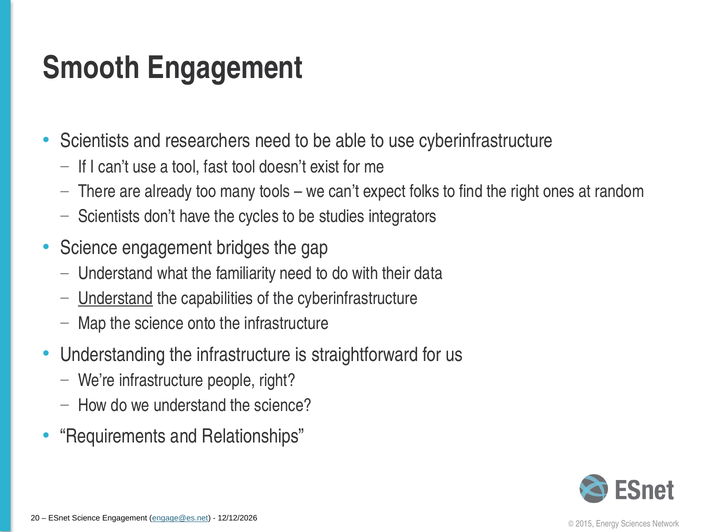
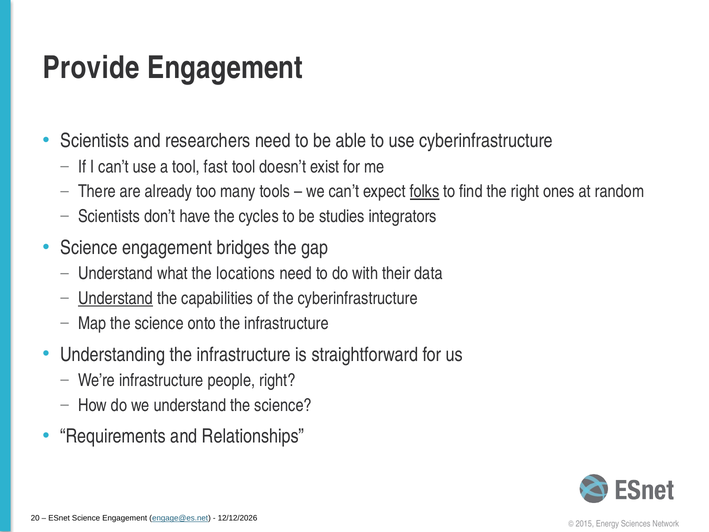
Smooth: Smooth -> Provide
folks underline: none -> present
familiarity: familiarity -> locations
